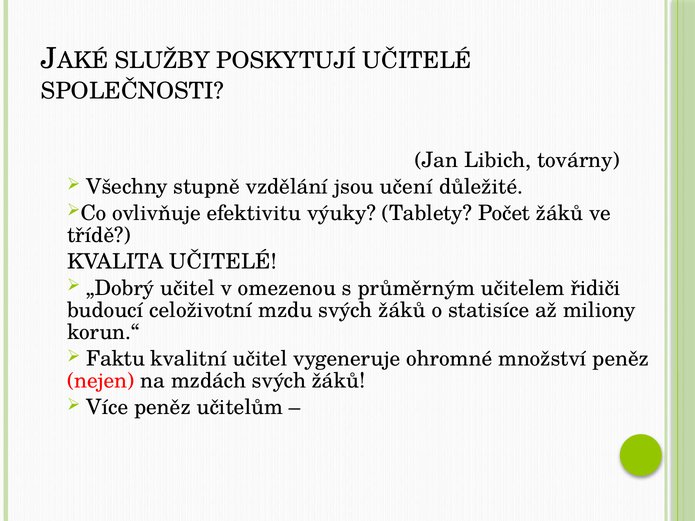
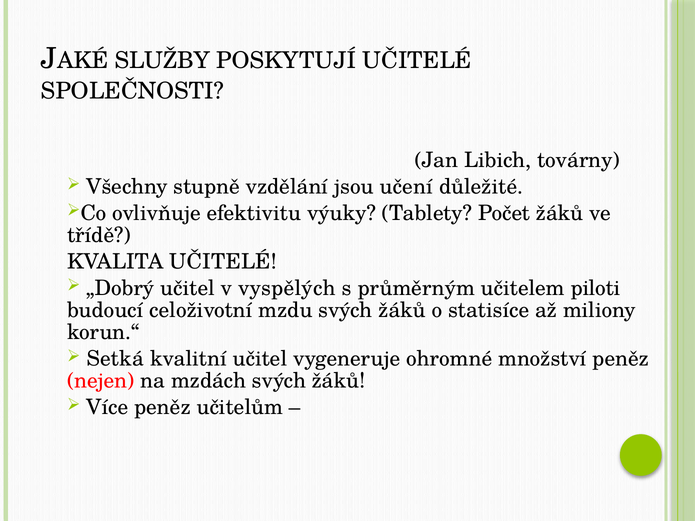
omezenou: omezenou -> vyspělých
řidiči: řidiči -> piloti
Faktu: Faktu -> Setká
